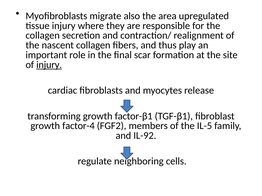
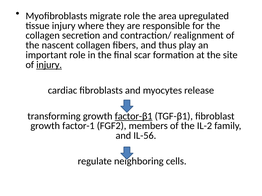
migrate also: also -> role
factor-β1 underline: none -> present
factor-4: factor-4 -> factor-1
IL-5: IL-5 -> IL-2
IL-92: IL-92 -> IL-56
